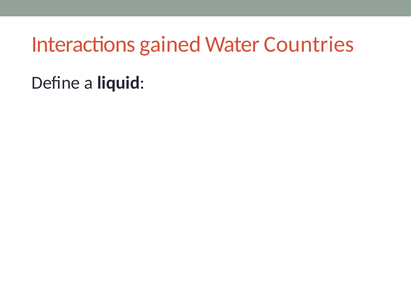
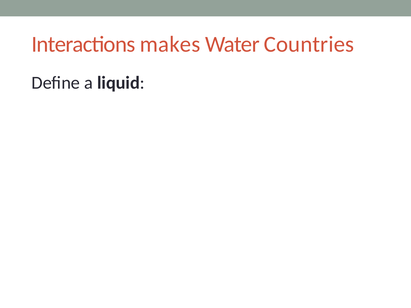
gained: gained -> makes
